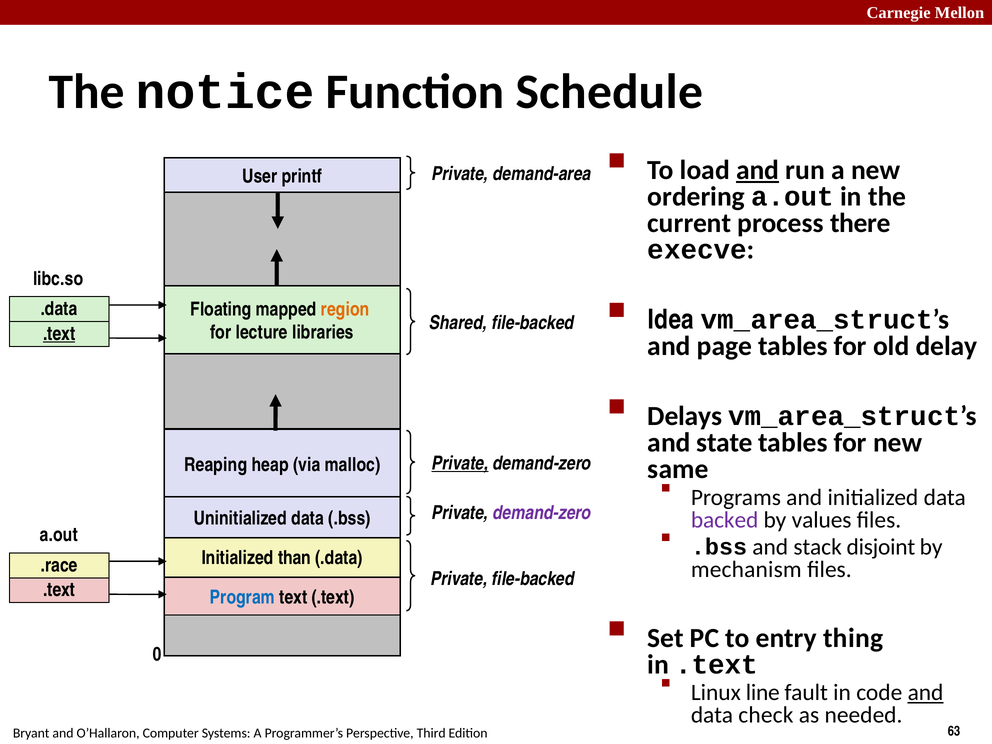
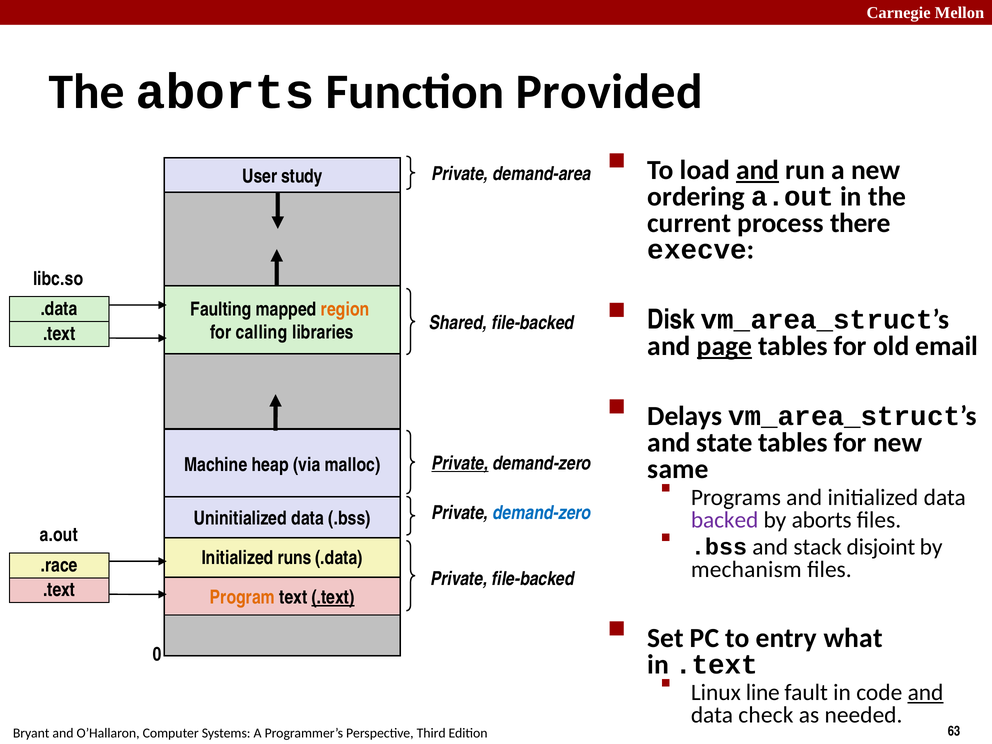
The notice: notice -> aborts
Schedule: Schedule -> Provided
printf: printf -> study
Floating: Floating -> Faulting
Idea: Idea -> Disk
lecture: lecture -> calling
.text at (59, 334) underline: present -> none
page underline: none -> present
delay: delay -> email
Reaping: Reaping -> Machine
demand-zero at (542, 513) colour: purple -> blue
by values: values -> aborts
than: than -> runs
Program colour: blue -> orange
.text at (333, 597) underline: none -> present
thing: thing -> what
